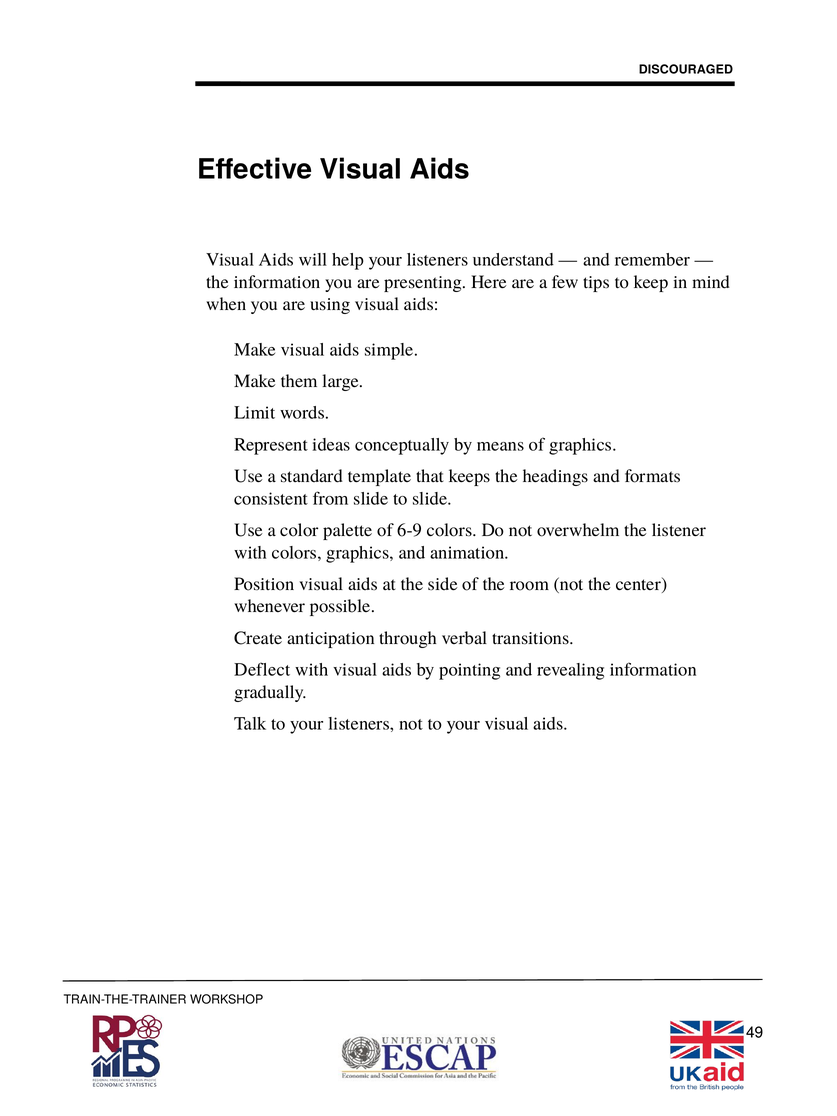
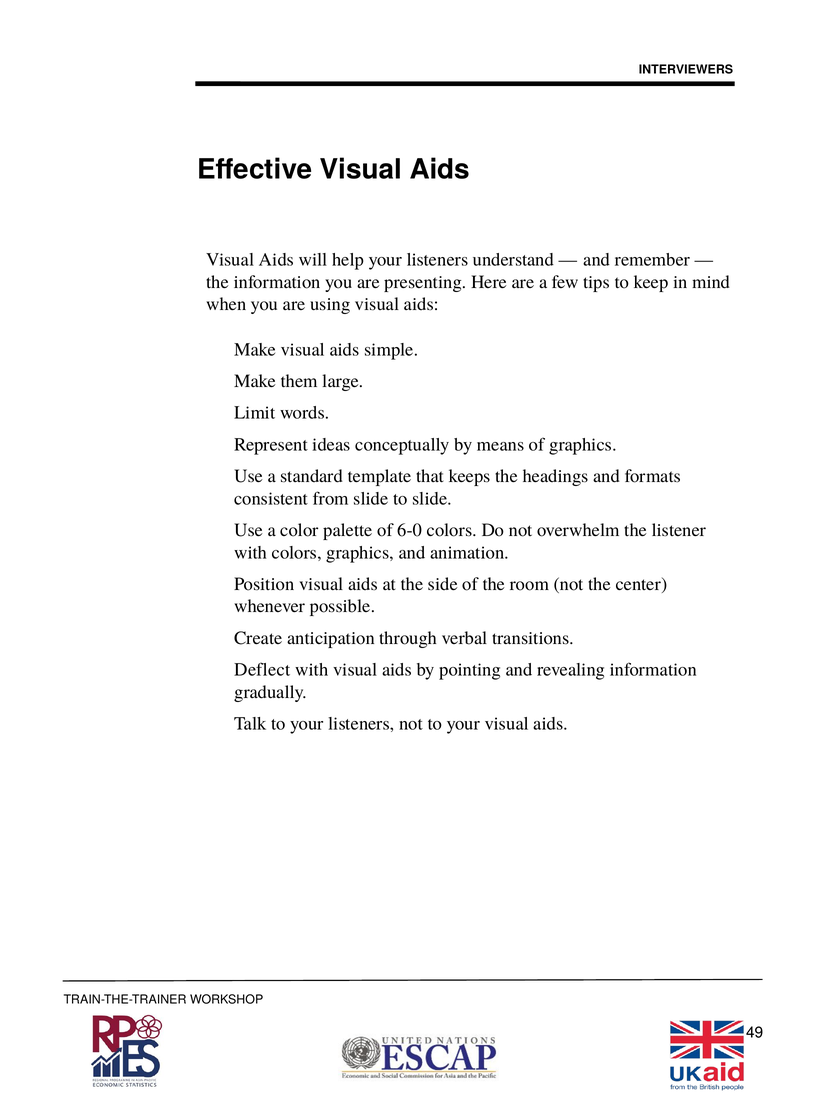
DISCOURAGED: DISCOURAGED -> INTERVIEWERS
6-9: 6-9 -> 6-0
